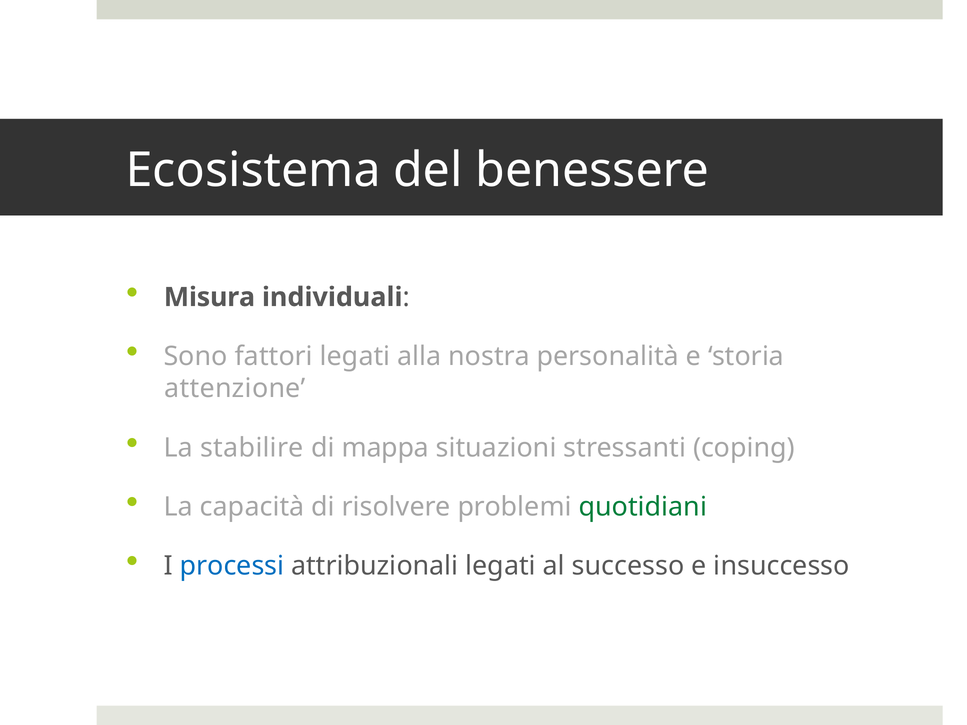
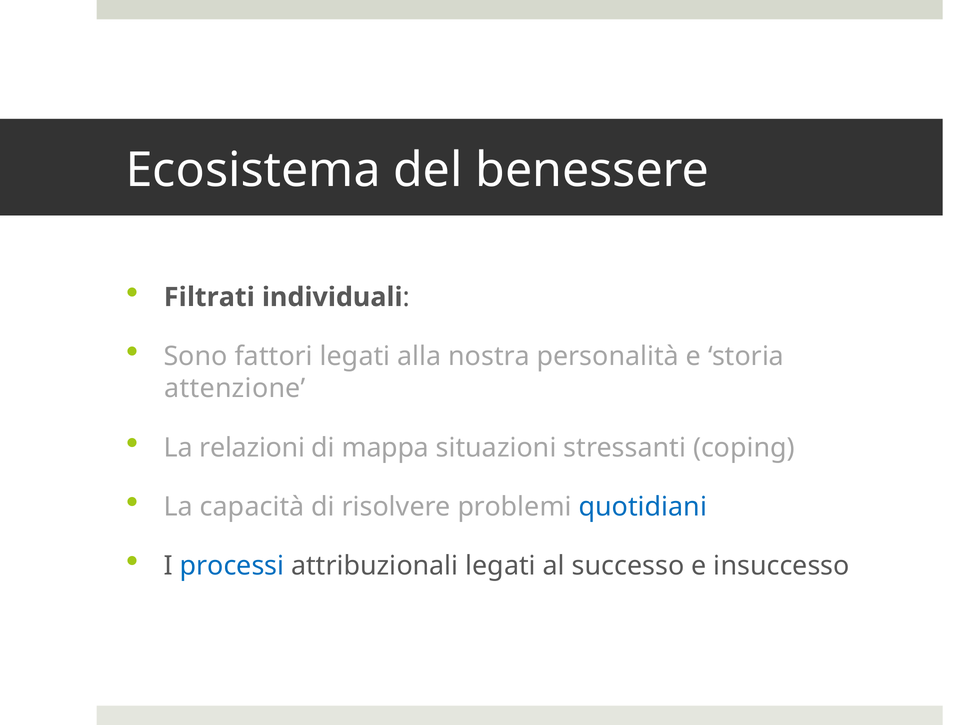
Misura: Misura -> Filtrati
stabilire: stabilire -> relazioni
quotidiani colour: green -> blue
